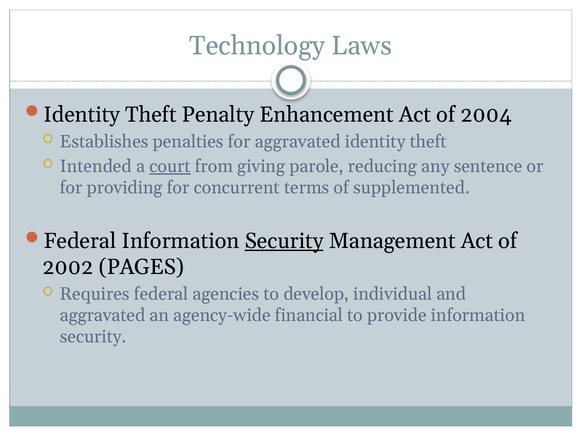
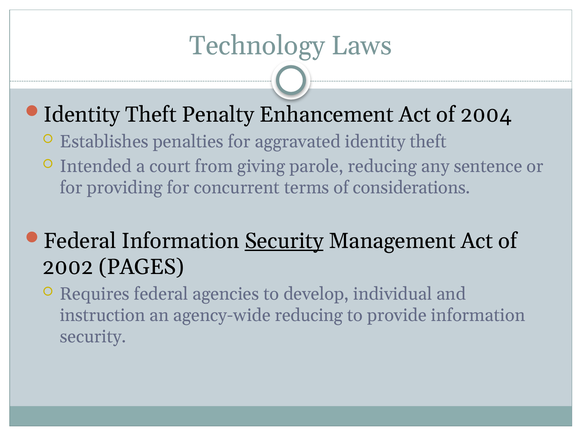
court underline: present -> none
supplemented: supplemented -> considerations
aggravated at (103, 316): aggravated -> instruction
agency-wide financial: financial -> reducing
